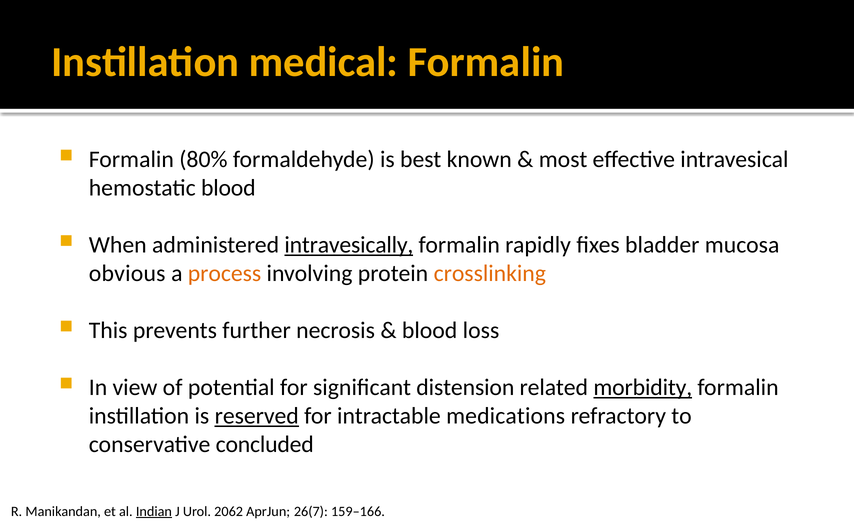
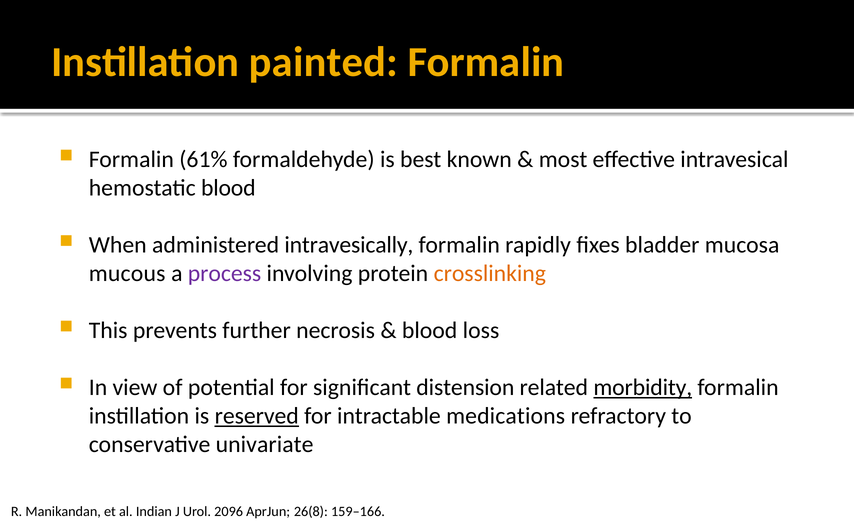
medical: medical -> painted
80%: 80% -> 61%
intravesically underline: present -> none
obvious: obvious -> mucous
process colour: orange -> purple
concluded: concluded -> univariate
Indian underline: present -> none
2062: 2062 -> 2096
26(7: 26(7 -> 26(8
